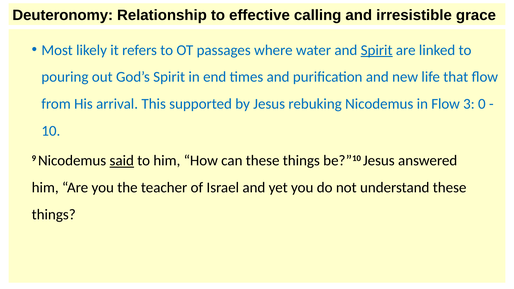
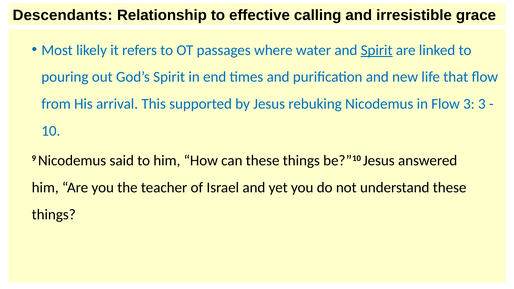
Deuteronomy: Deuteronomy -> Descendants
3 0: 0 -> 3
said underline: present -> none
